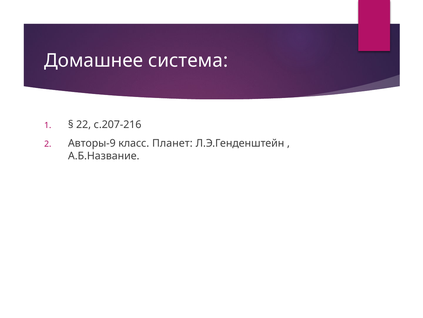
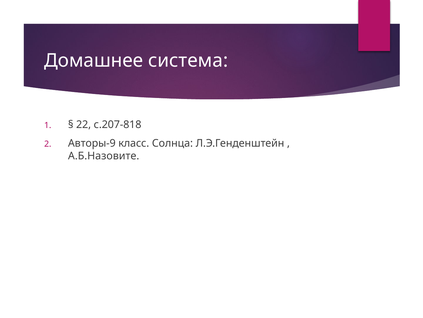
с.207-216: с.207-216 -> с.207-818
Планет: Планет -> Солнца
А.Б.Название: А.Б.Название -> А.Б.Назовите
